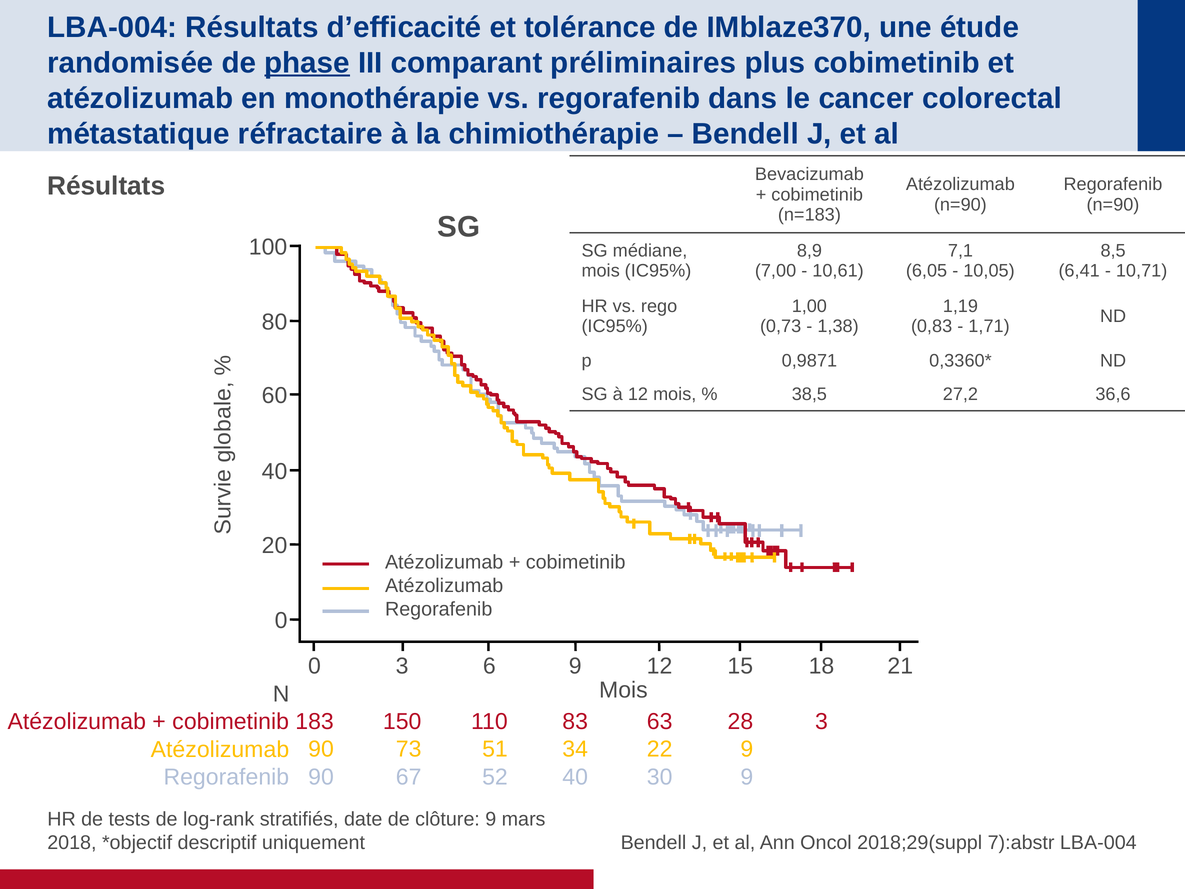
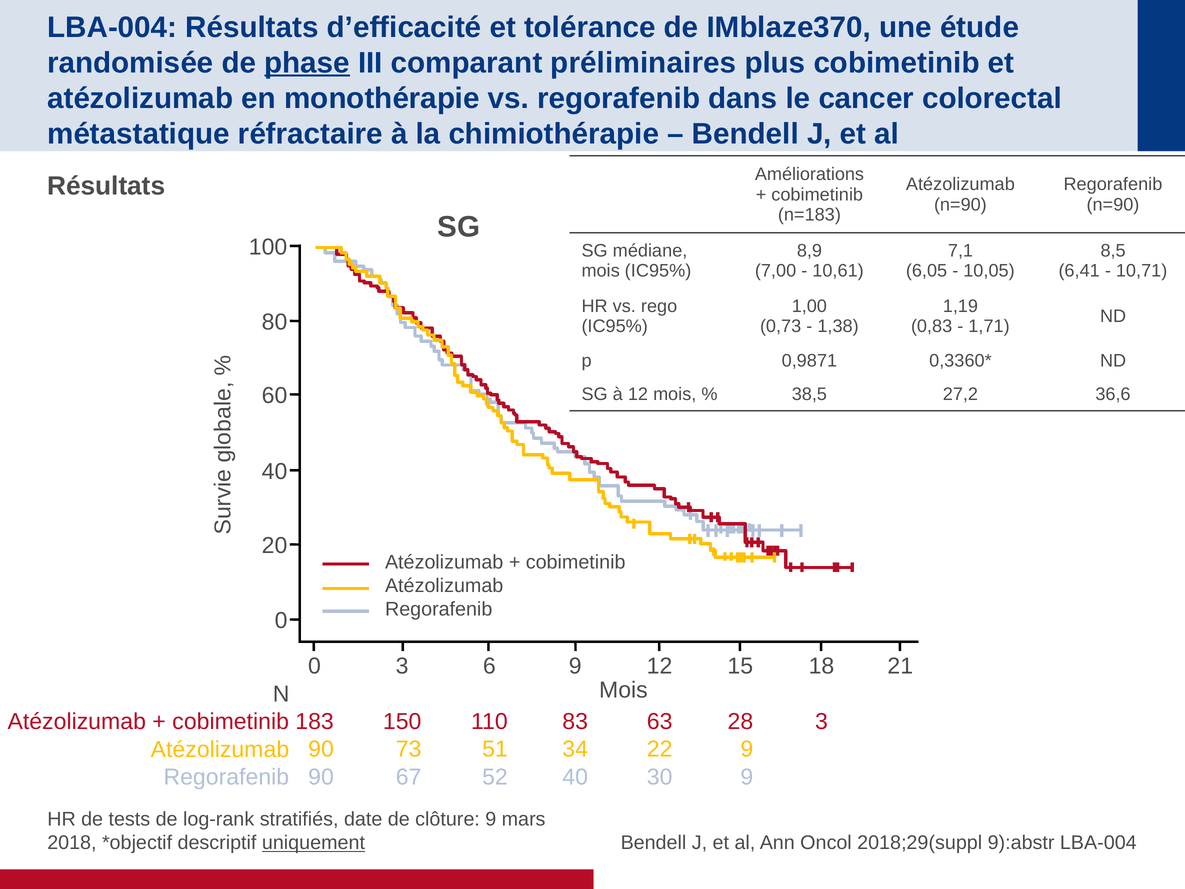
Bevacizumab: Bevacizumab -> Améliorations
uniquement underline: none -> present
7):abstr: 7):abstr -> 9):abstr
